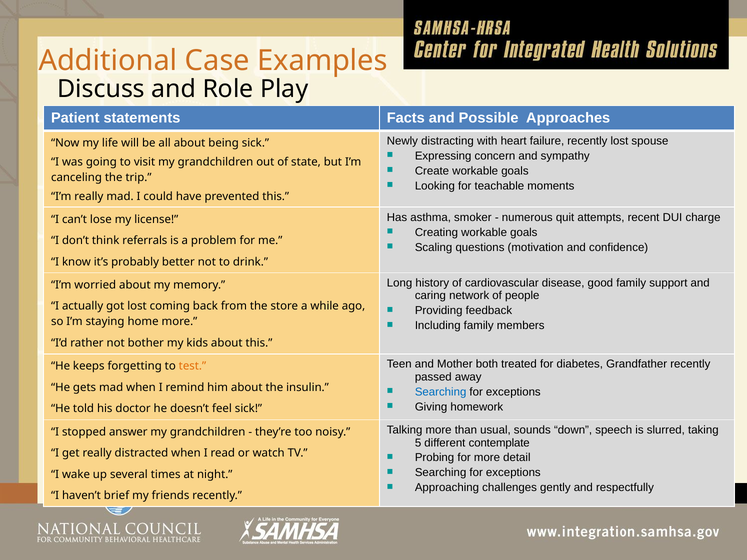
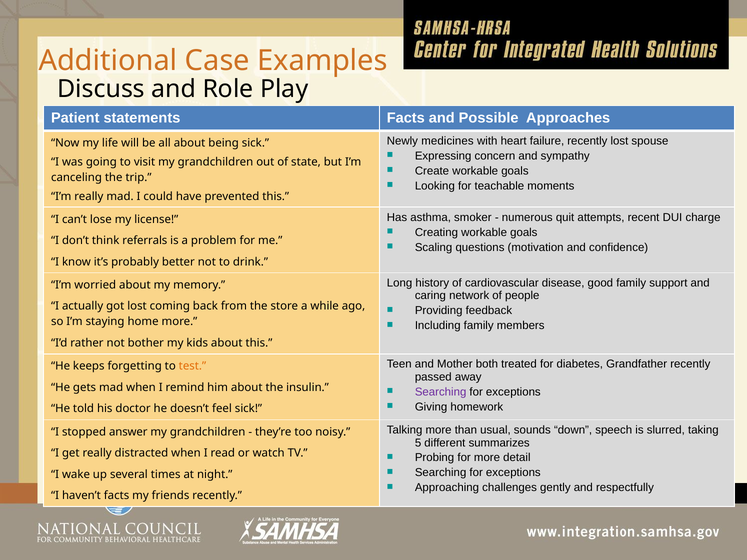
distracting: distracting -> medicines
Searching at (441, 392) colour: blue -> purple
contemplate: contemplate -> summarizes
haven’t brief: brief -> facts
